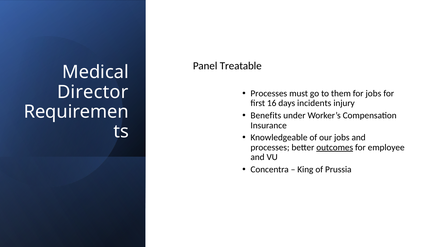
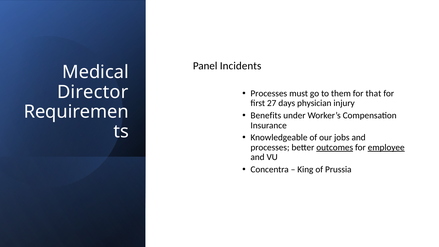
Treatable: Treatable -> Incidents
for jobs: jobs -> that
16: 16 -> 27
incidents: incidents -> physician
employee underline: none -> present
